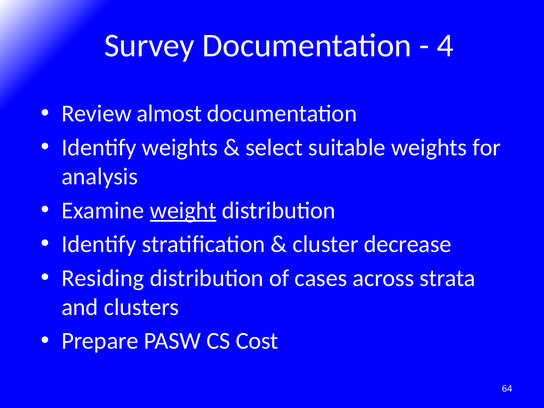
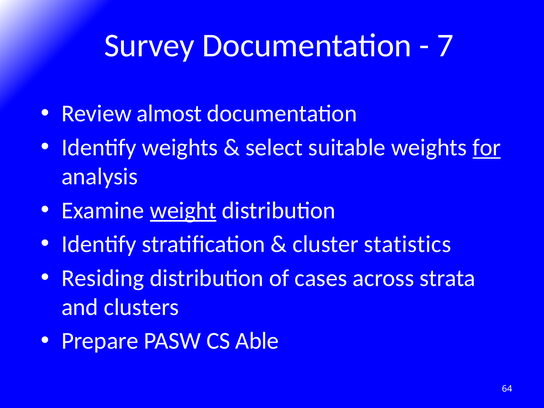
4: 4 -> 7
for underline: none -> present
decrease: decrease -> statistics
Cost: Cost -> Able
